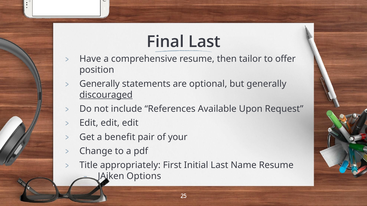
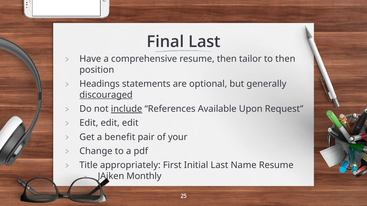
to offer: offer -> then
Generally at (100, 84): Generally -> Headings
include underline: none -> present
Options: Options -> Monthly
